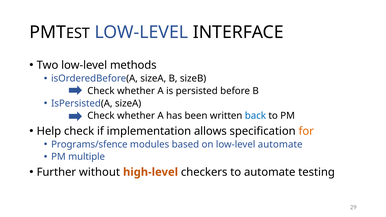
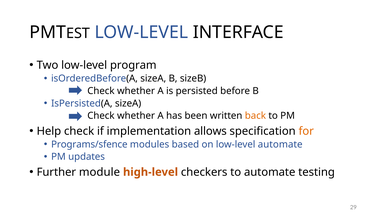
methods: methods -> program
back colour: blue -> orange
multiple: multiple -> updates
without: without -> module
